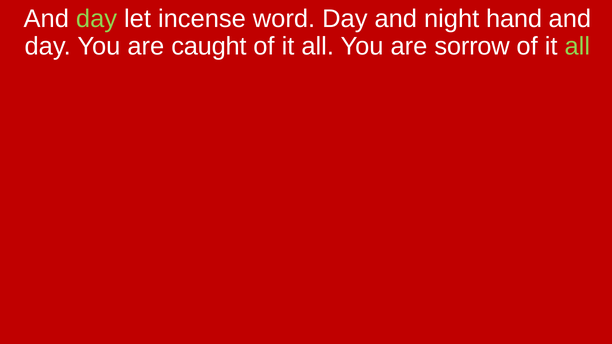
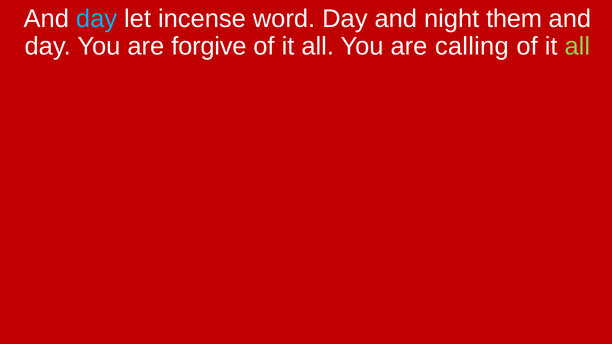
day at (97, 19) colour: light green -> light blue
hand: hand -> them
caught: caught -> forgive
sorrow: sorrow -> calling
